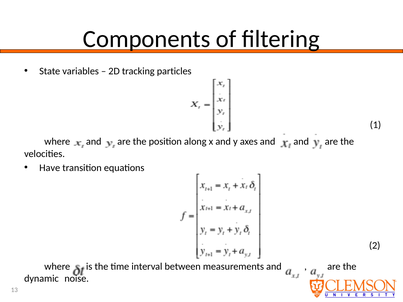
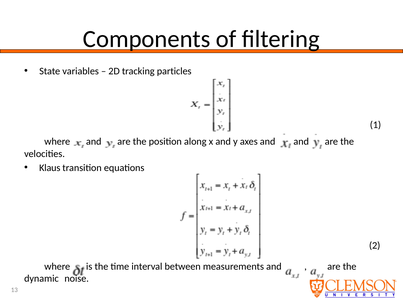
Have: Have -> Klaus
